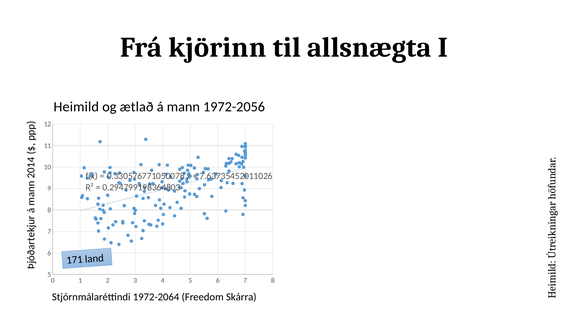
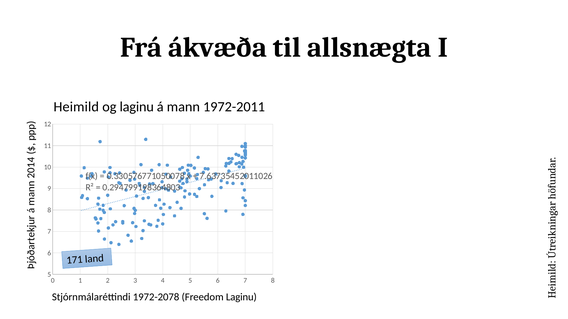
kjörinn: kjörinn -> ákvæða
og ætlað: ætlað -> laginu
1972-2056: 1972-2056 -> 1972-2011
1972-2064: 1972-2064 -> 1972-2078
Freedom Skárra: Skárra -> Laginu
